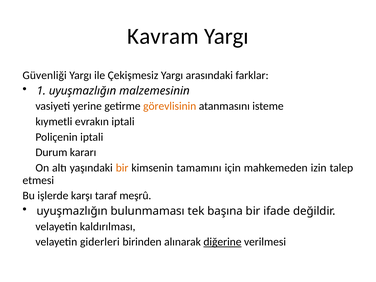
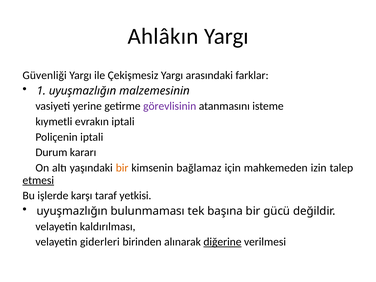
Kavram: Kavram -> Ahlâkın
görevlisinin colour: orange -> purple
tamamını: tamamını -> bağlamaz
etmesi underline: none -> present
meşrû: meşrû -> yetkisi
ifade: ifade -> gücü
